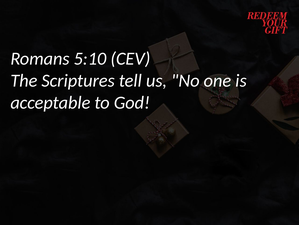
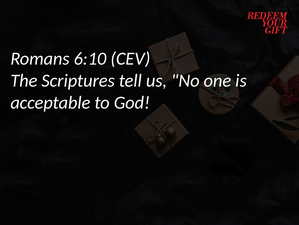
5:10: 5:10 -> 6:10
